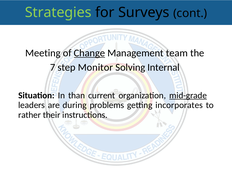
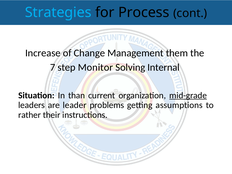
Strategies colour: light green -> light blue
Surveys: Surveys -> Process
Meeting: Meeting -> Increase
Change underline: present -> none
team: team -> them
during: during -> leader
incorporates: incorporates -> assumptions
